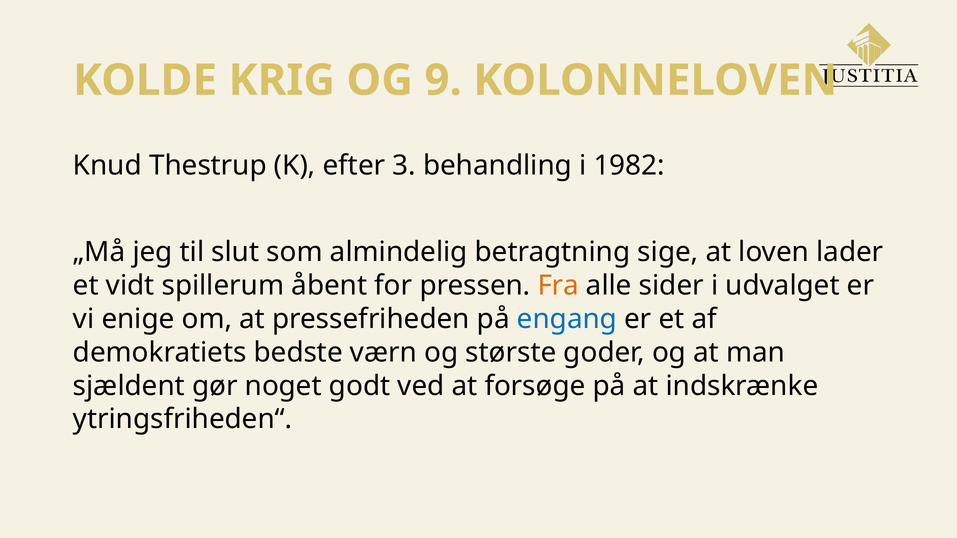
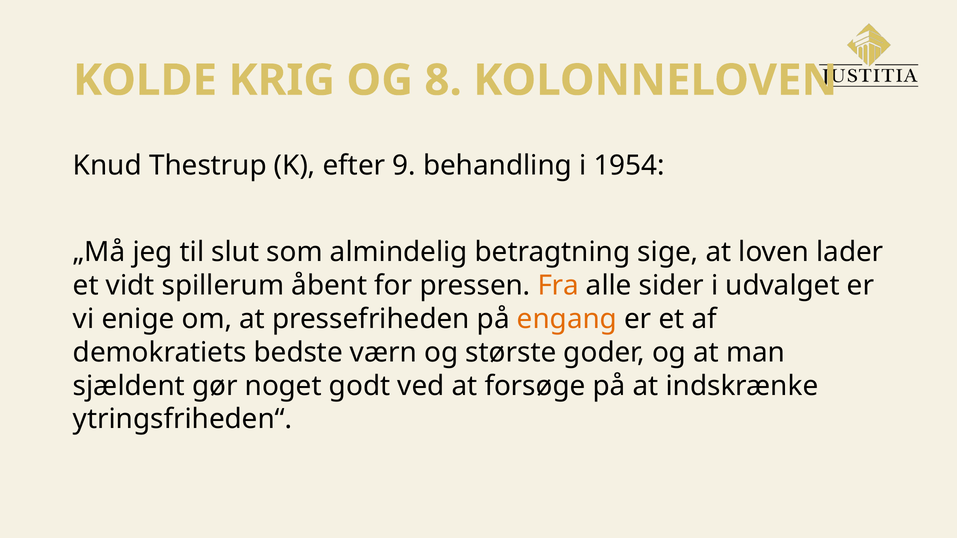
9: 9 -> 8
3: 3 -> 9
1982: 1982 -> 1954
engang colour: blue -> orange
